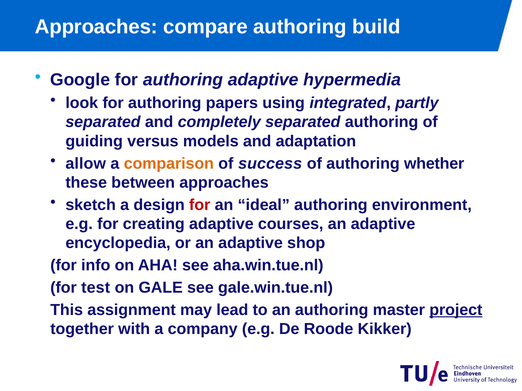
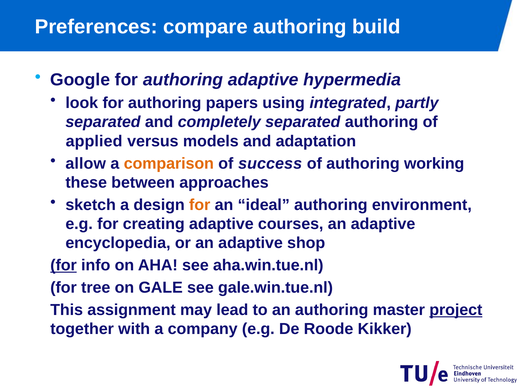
Approaches at (96, 27): Approaches -> Preferences
guiding: guiding -> applied
whether: whether -> working
for at (200, 205) colour: red -> orange
for at (64, 266) underline: none -> present
test: test -> tree
